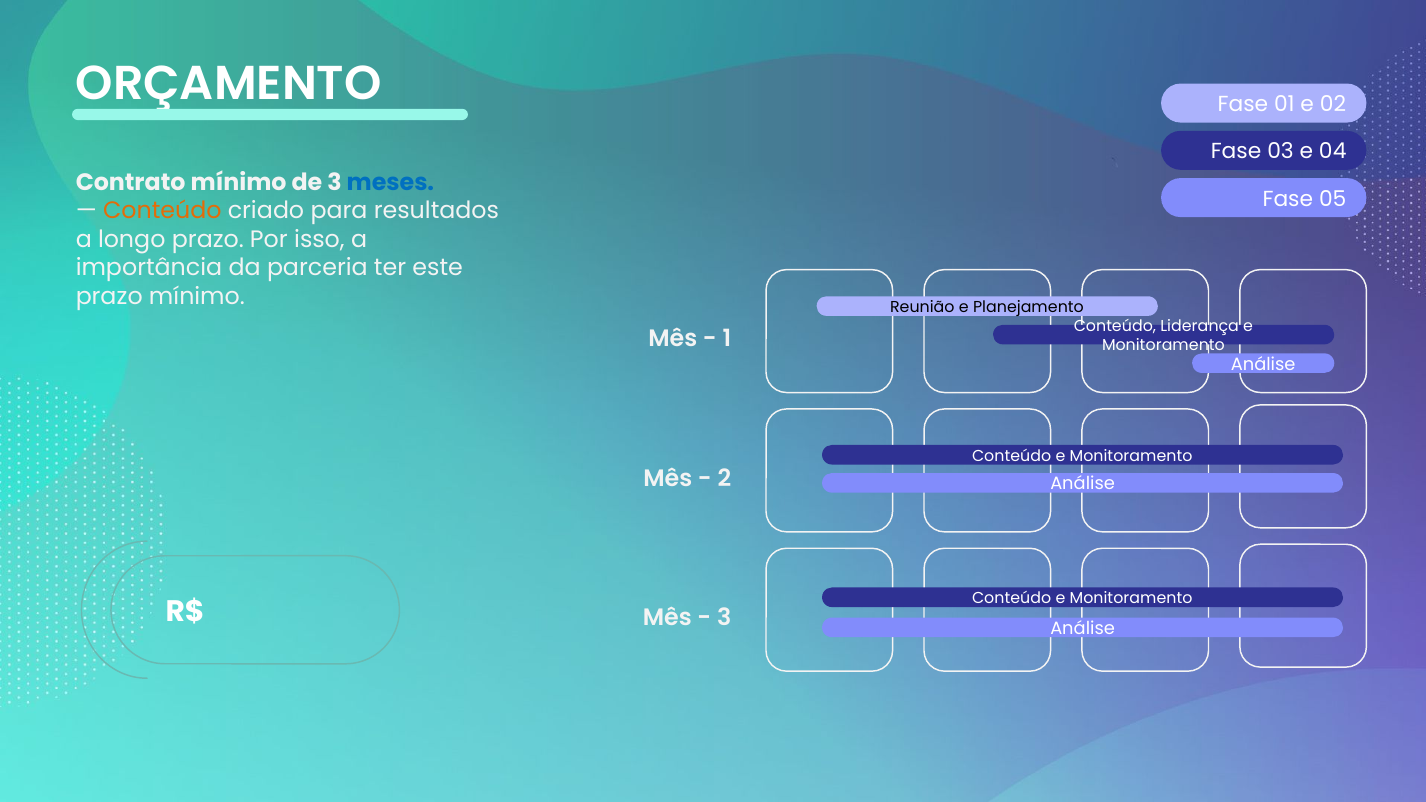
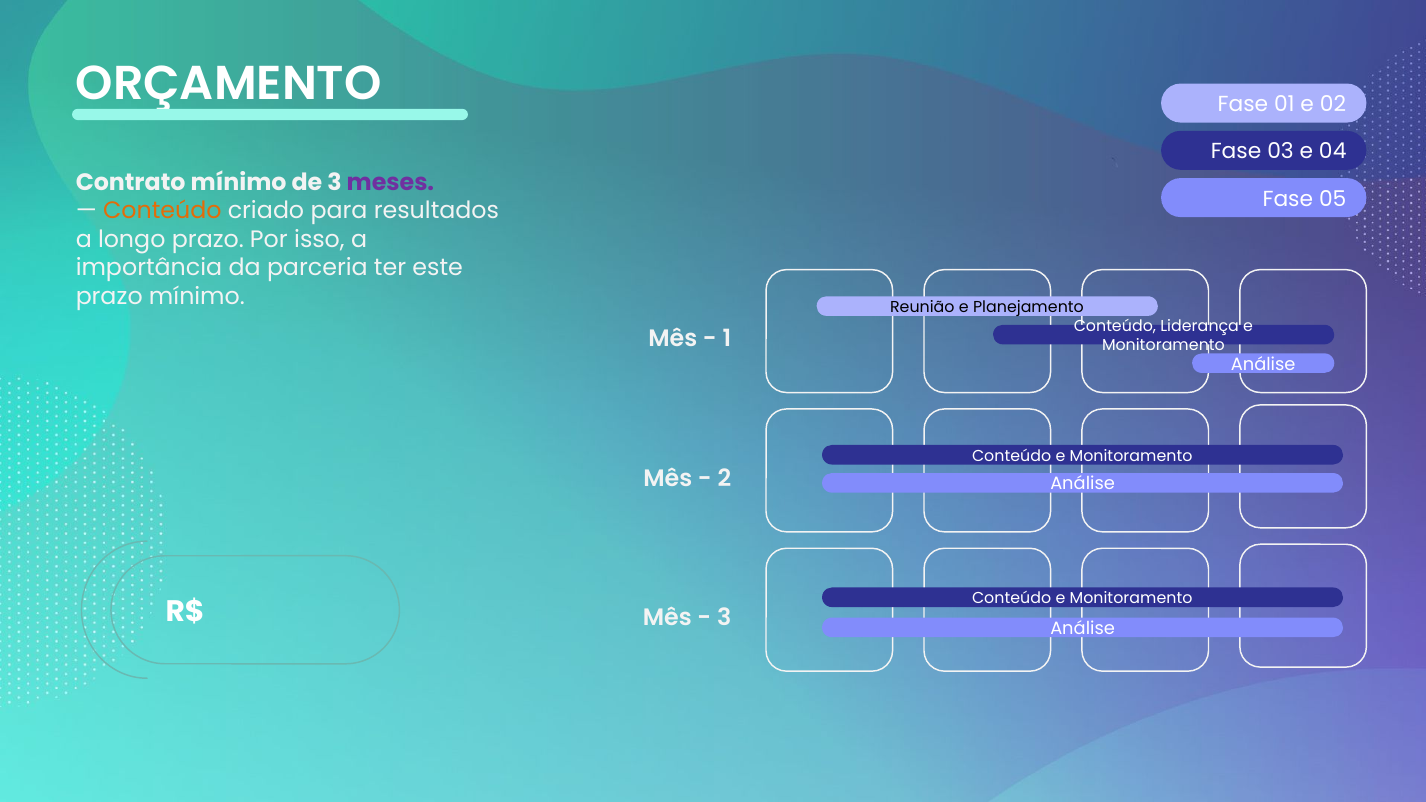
meses colour: blue -> purple
